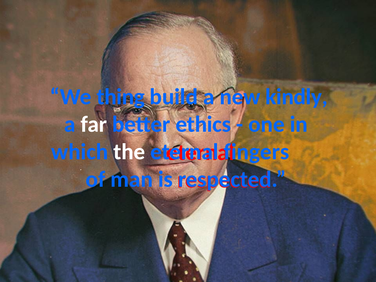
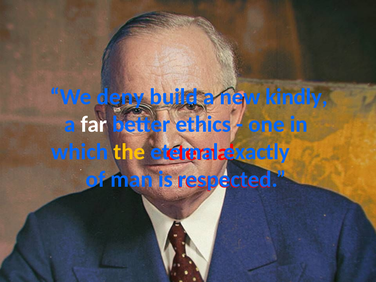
thing: thing -> deny
the colour: white -> yellow
fingers: fingers -> exactly
